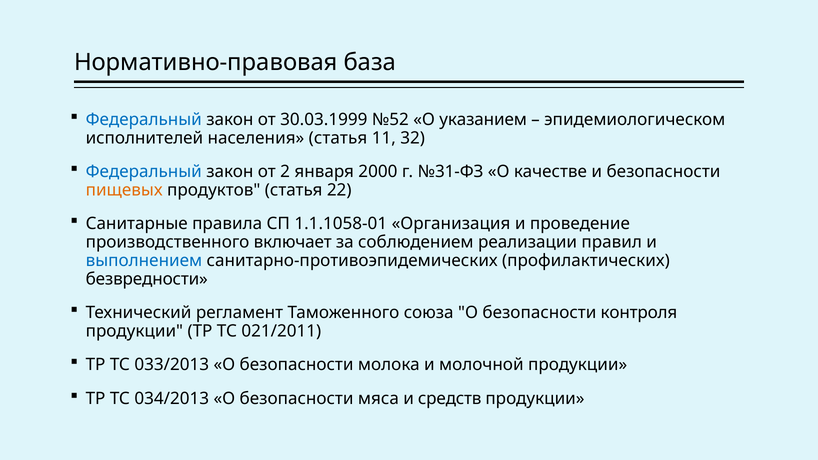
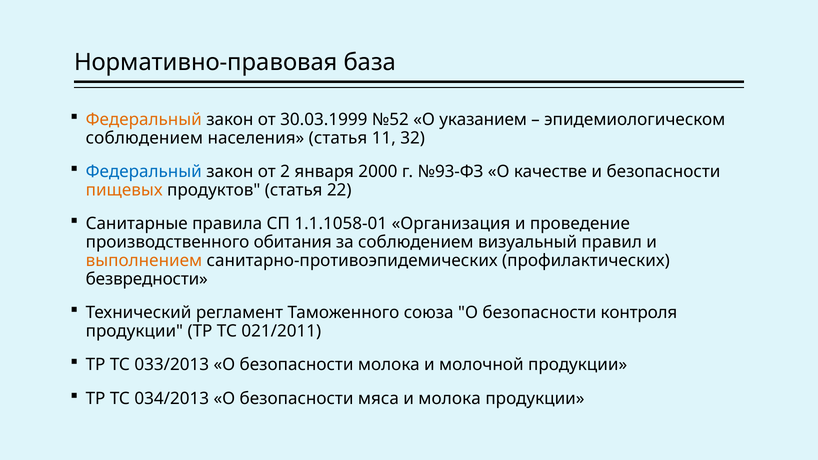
Федеральный at (144, 120) colour: blue -> orange
исполнителей at (144, 138): исполнителей -> соблюдением
№31-ФЗ: №31-ФЗ -> №93-ФЗ
включает: включает -> обитания
реализации: реализации -> визуальный
выполнением colour: blue -> orange
и средств: средств -> молока
